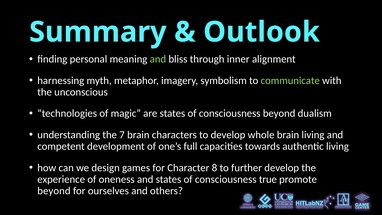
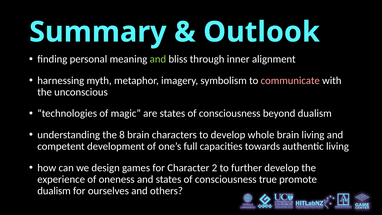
communicate colour: light green -> pink
7: 7 -> 8
8: 8 -> 2
beyond at (54, 191): beyond -> dualism
